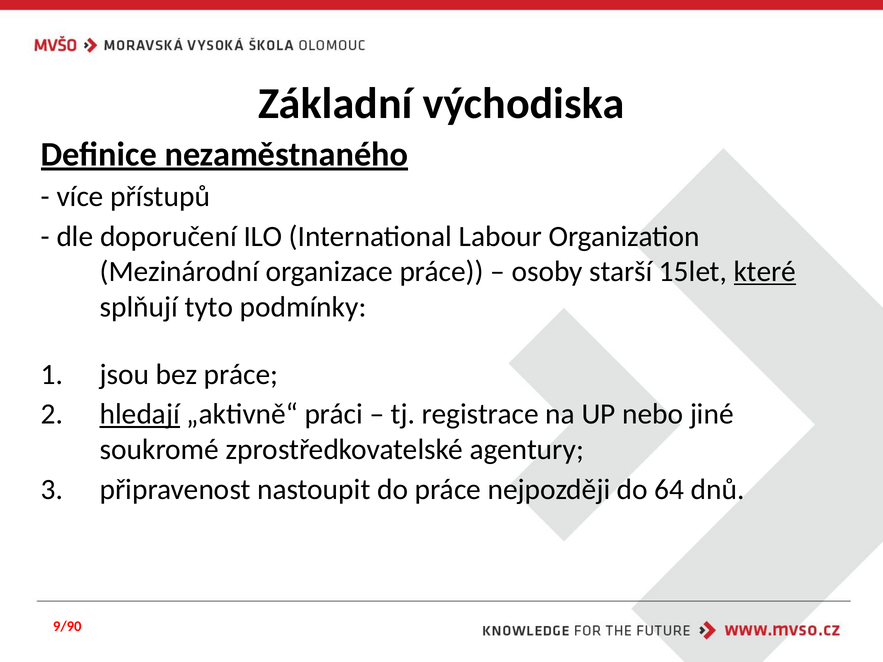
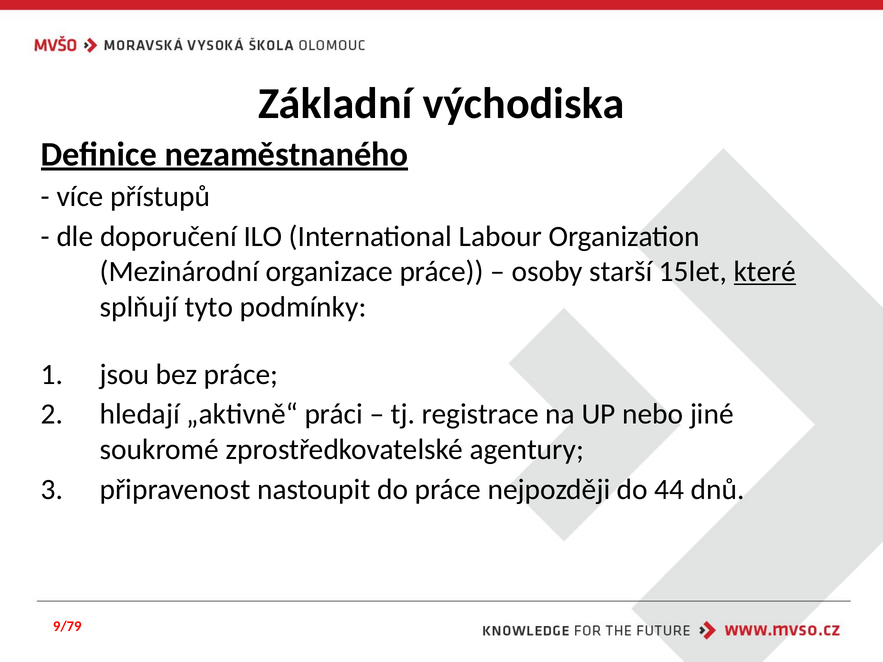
hledají underline: present -> none
64: 64 -> 44
9/90: 9/90 -> 9/79
